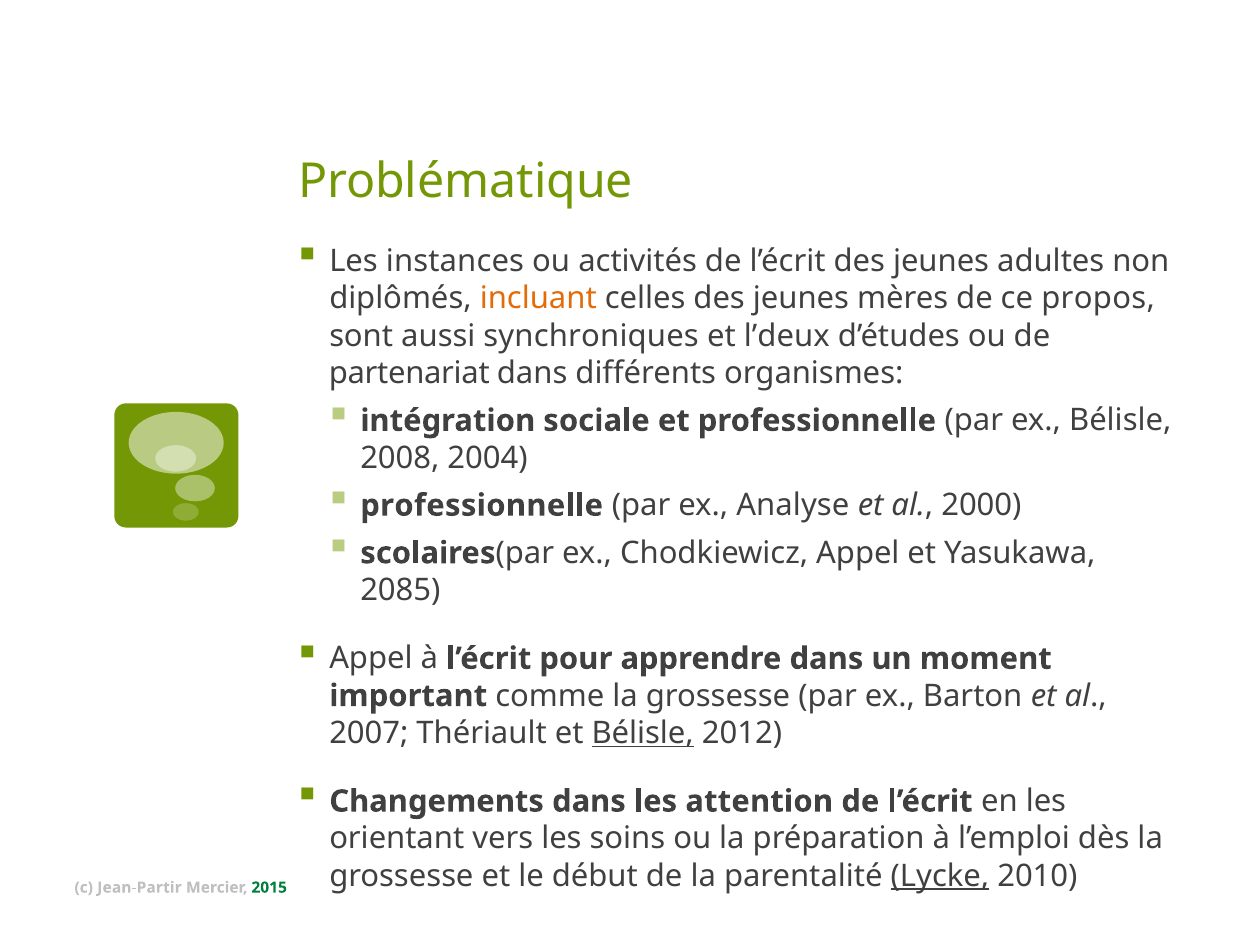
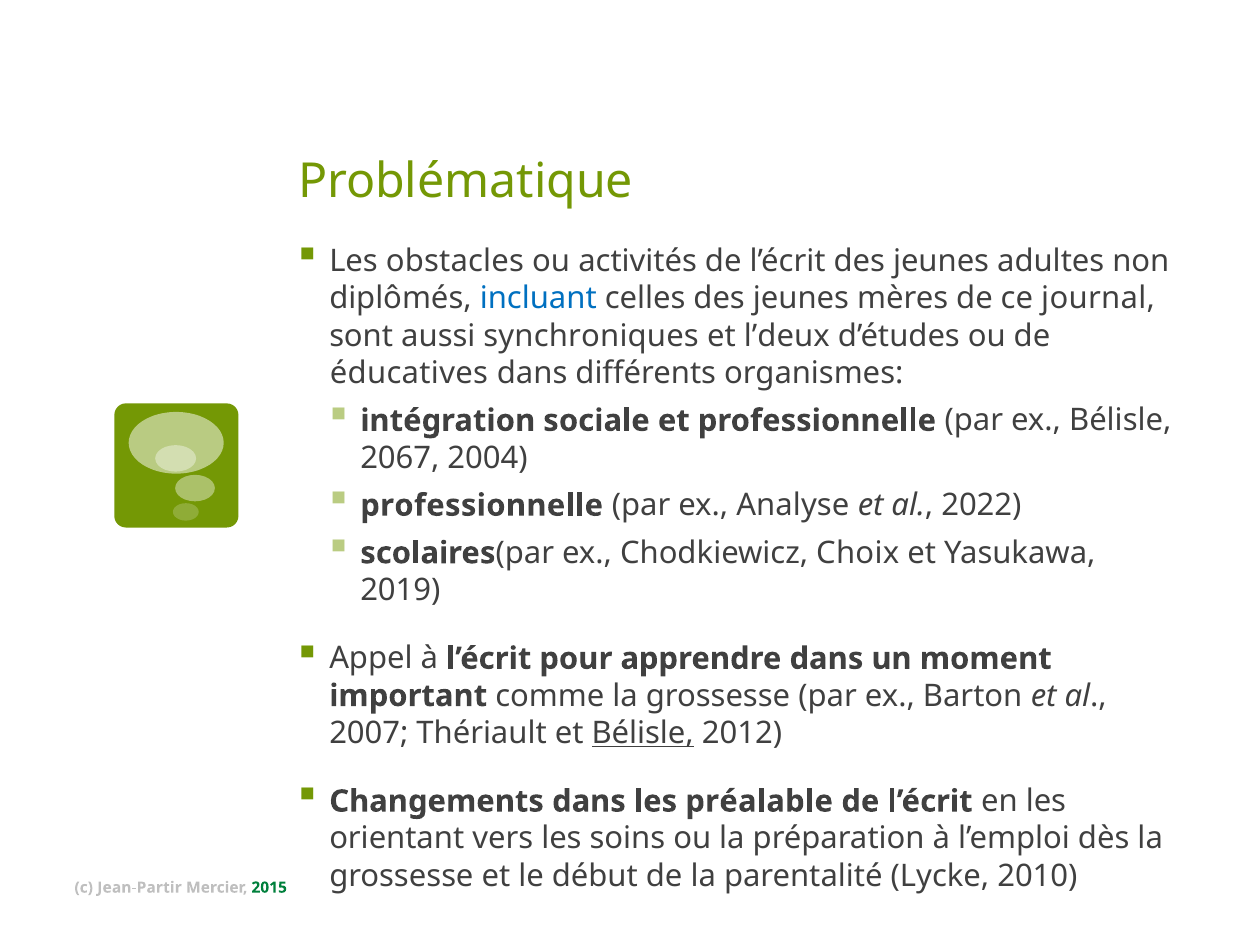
instances: instances -> obstacles
incluant colour: orange -> blue
propos: propos -> journal
partenariat: partenariat -> éducatives
2008: 2008 -> 2067
2000: 2000 -> 2022
Chodkiewicz Appel: Appel -> Choix
2085: 2085 -> 2019
attention: attention -> préalable
Lycke underline: present -> none
